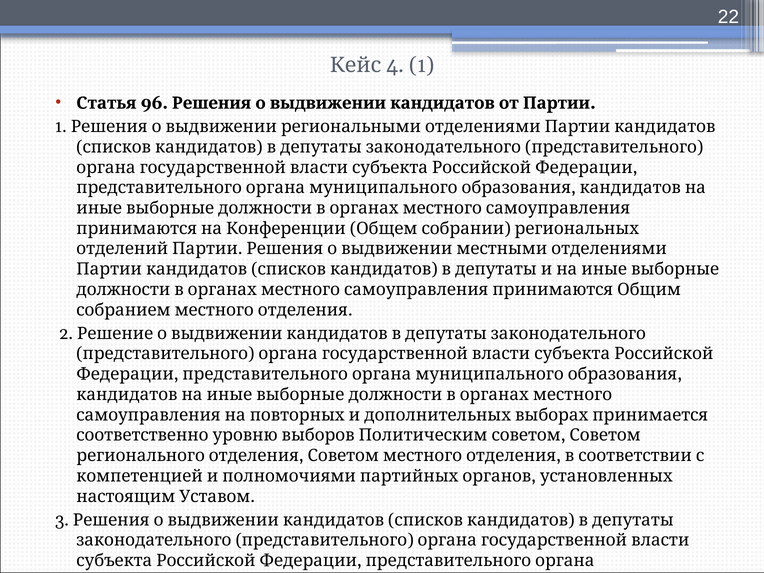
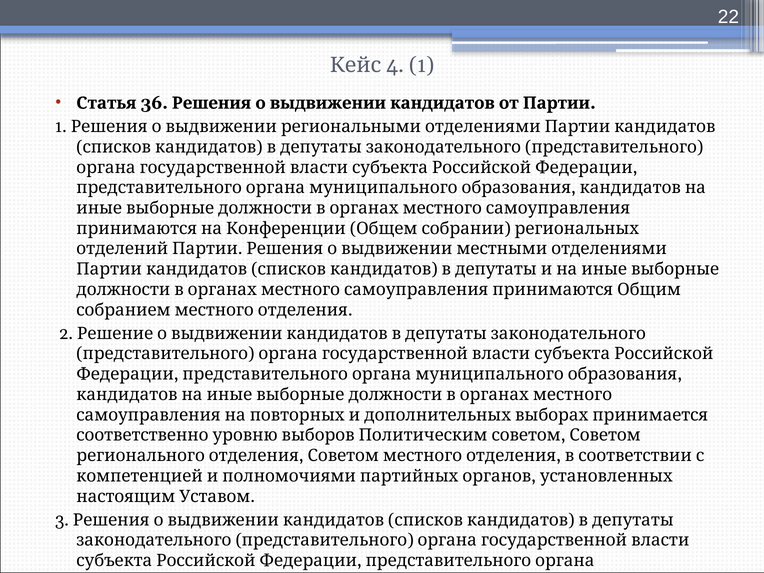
96: 96 -> 36
